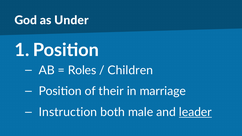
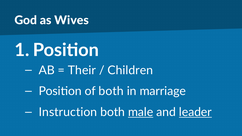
Under: Under -> Wives
Roles: Roles -> Their
of their: their -> both
male underline: none -> present
